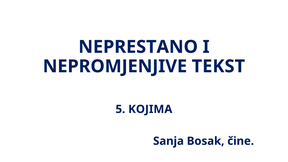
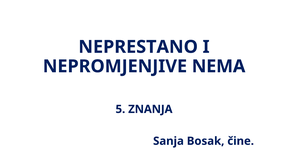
TEKST: TEKST -> NEMA
KOJIMA: KOJIMA -> ZNANJA
